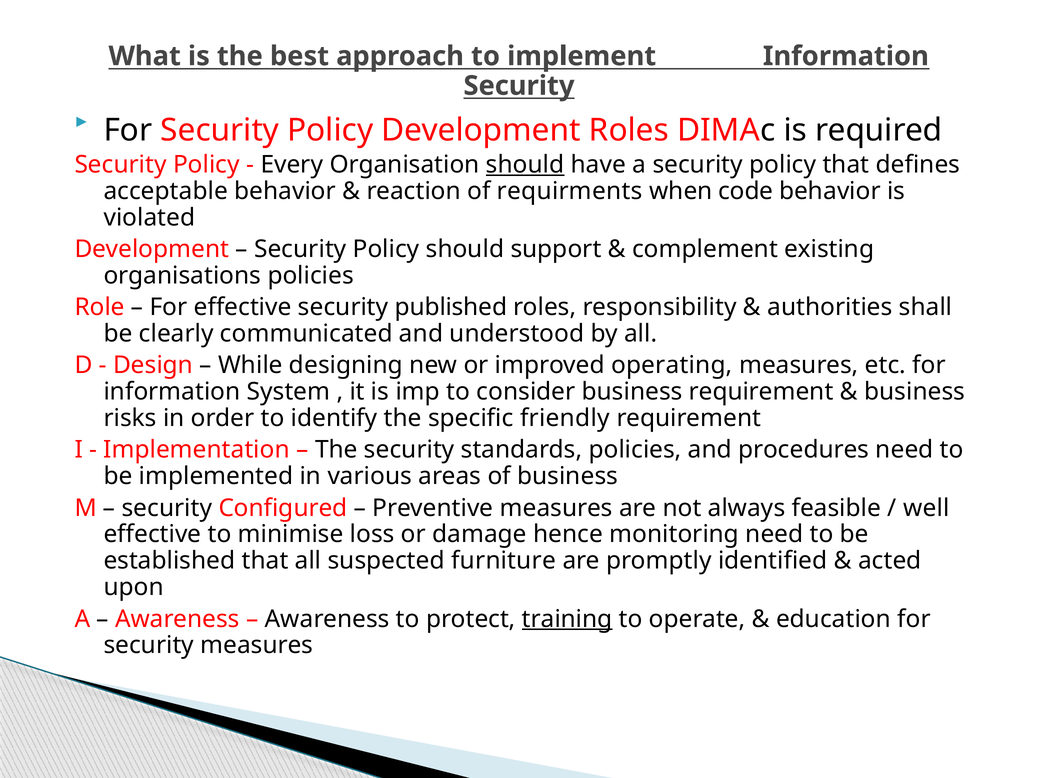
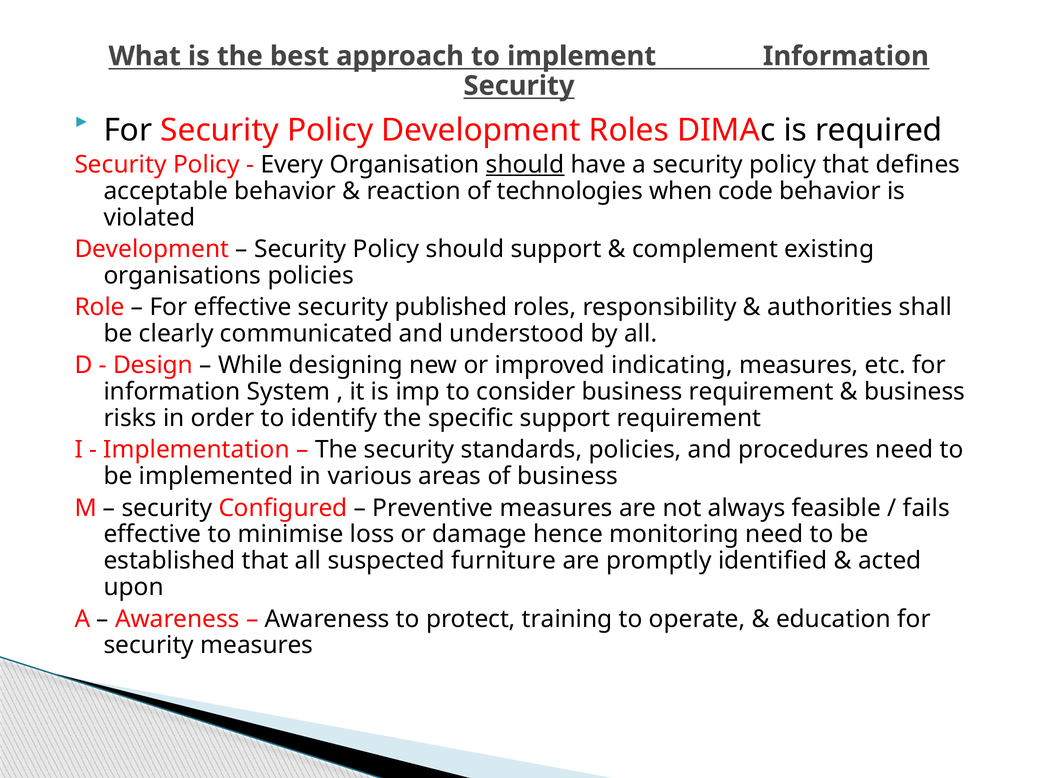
requirments: requirments -> technologies
operating: operating -> indicating
specific friendly: friendly -> support
well: well -> fails
training underline: present -> none
